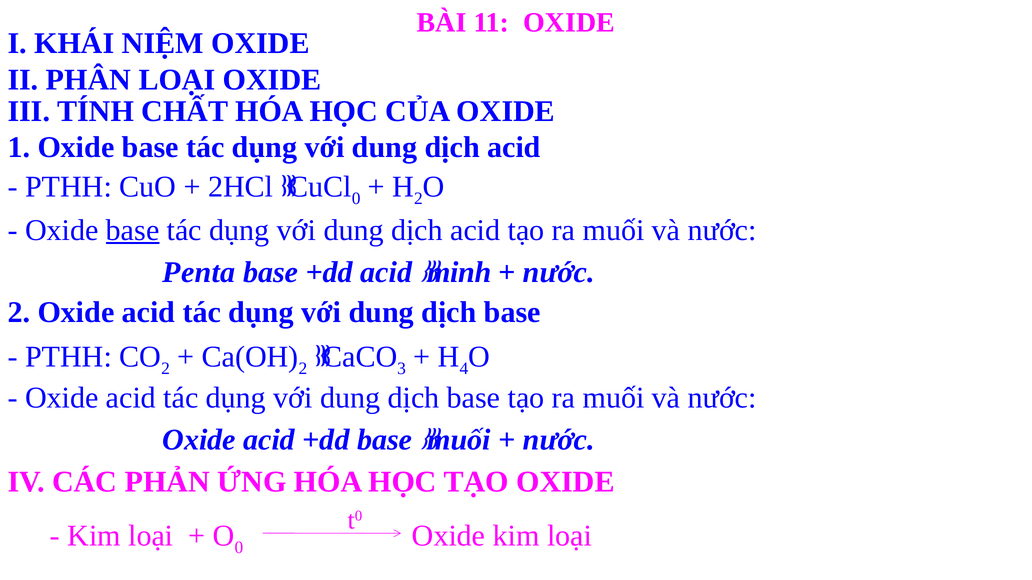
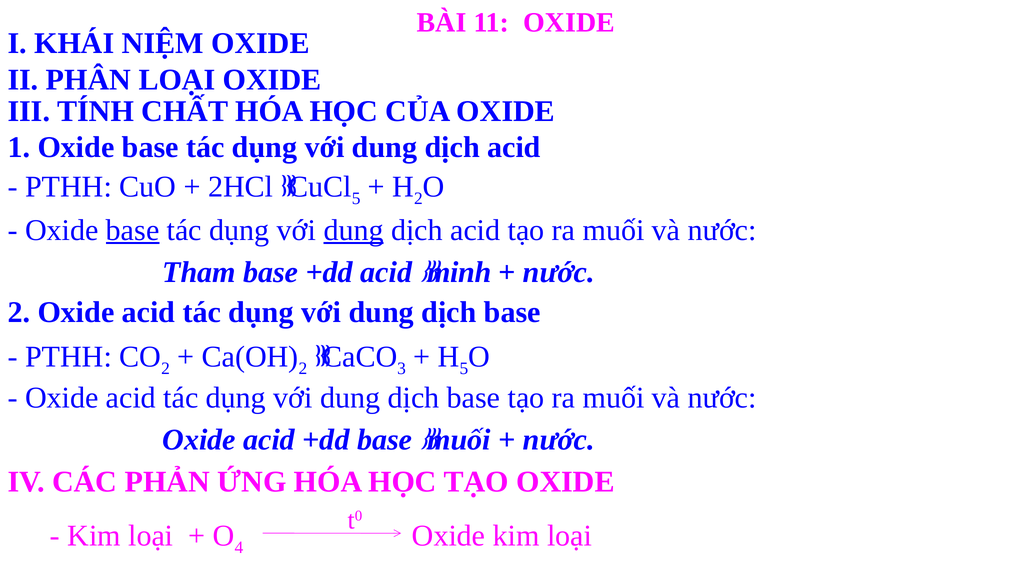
0 at (356, 199): 0 -> 5
dung at (354, 230) underline: none -> present
Penta: Penta -> Tham
4 at (464, 369): 4 -> 5
0 at (239, 548): 0 -> 4
